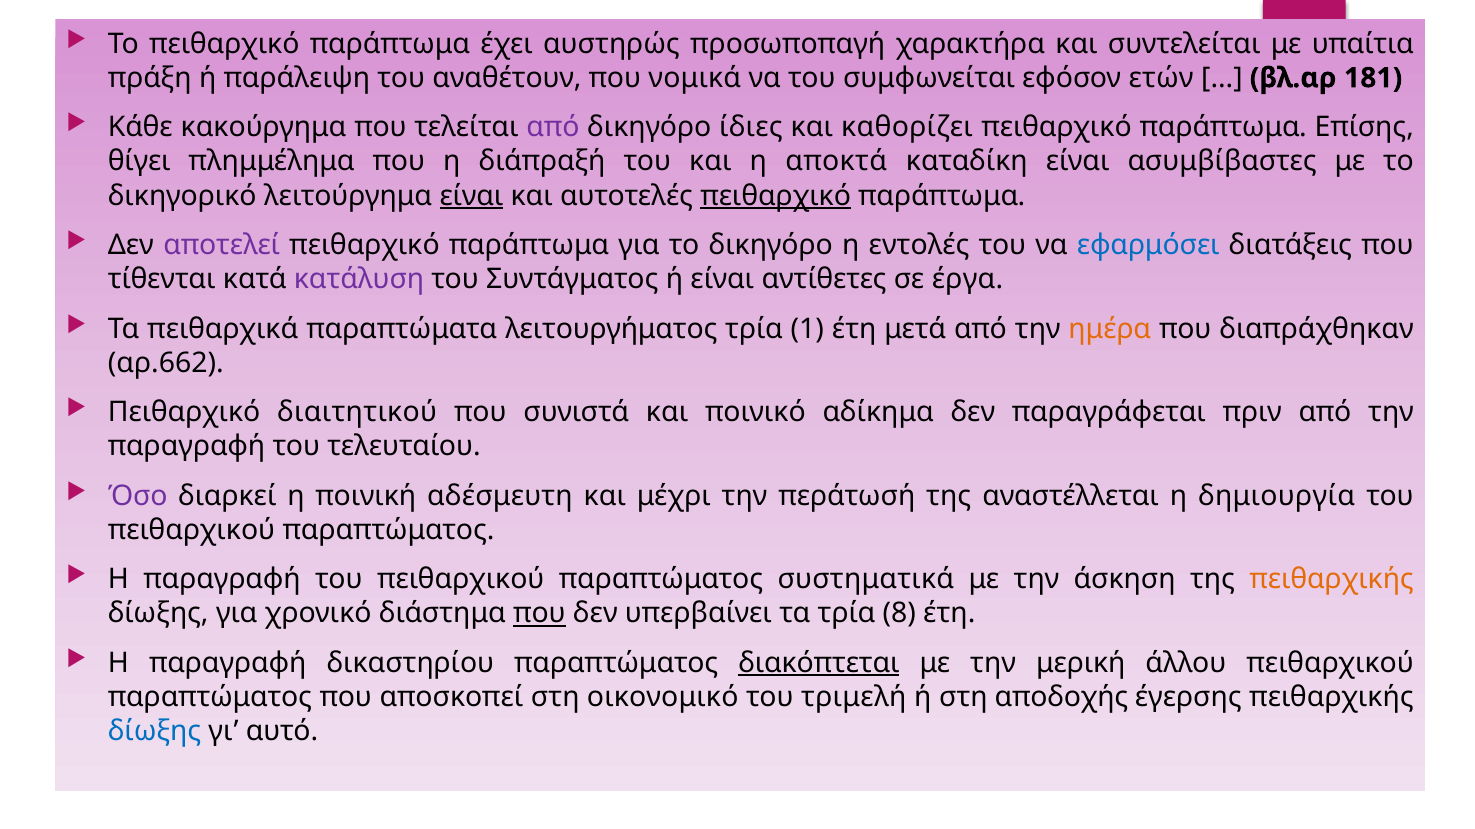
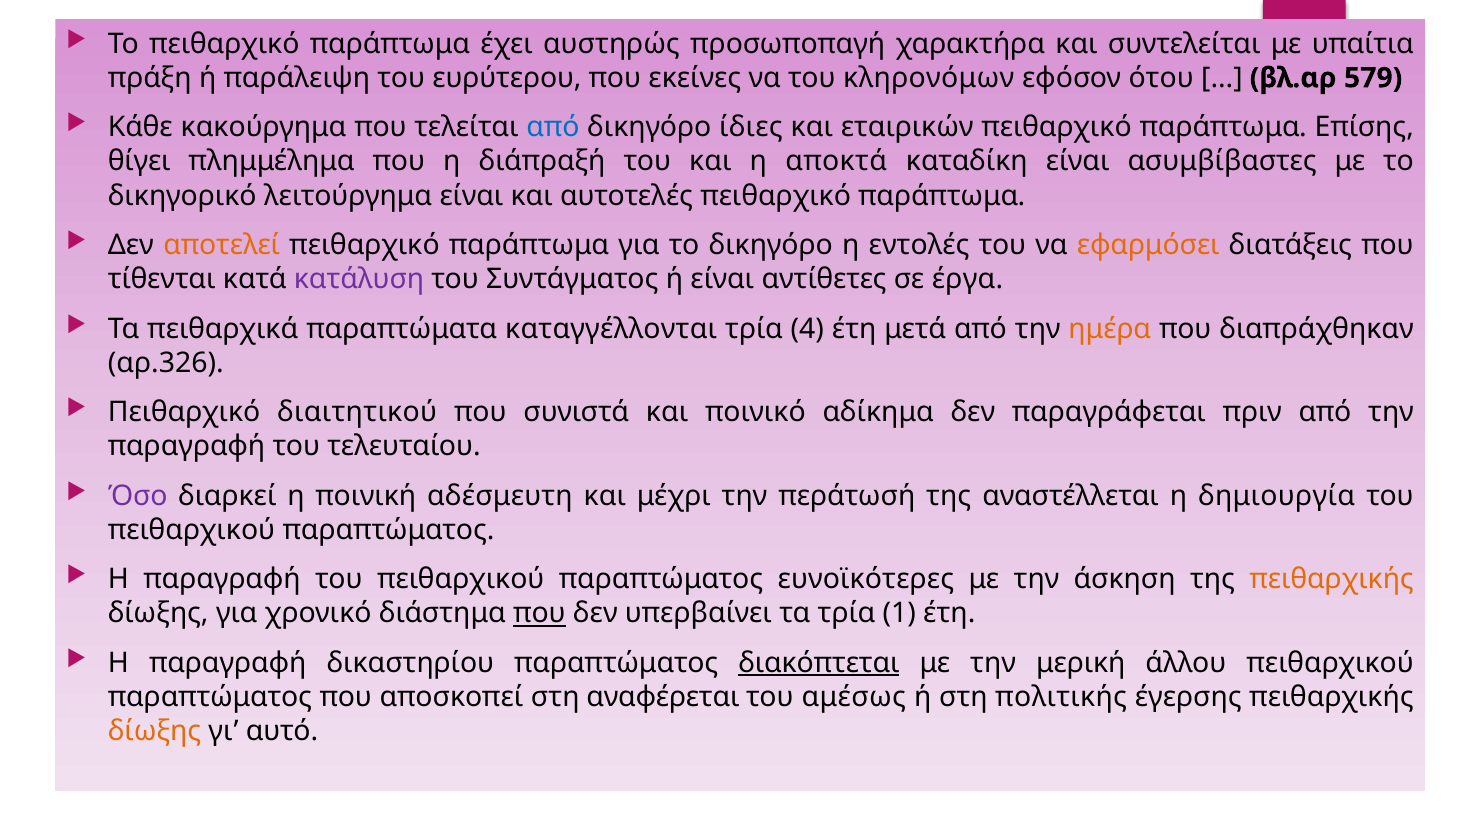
αναθέτουν: αναθέτουν -> ευρύτερου
νομικά: νομικά -> εκείνες
συμφωνείται: συμφωνείται -> κληρονόμων
ετών: ετών -> ότου
181: 181 -> 579
από at (553, 128) colour: purple -> blue
καθορίζει: καθορίζει -> εταιρικών
είναι at (471, 196) underline: present -> none
πειθαρχικό at (776, 196) underline: present -> none
αποτελεί colour: purple -> orange
εφαρμόσει colour: blue -> orange
λειτουργήματος: λειτουργήματος -> καταγγέλλονται
1: 1 -> 4
αρ.662: αρ.662 -> αρ.326
συστηματικά: συστηματικά -> ευνοϊκότερες
8: 8 -> 1
οικονομικό: οικονομικό -> αναφέρεται
τριμελή: τριμελή -> αμέσως
αποδοχής: αποδοχής -> πολιτικής
δίωξης at (155, 732) colour: blue -> orange
